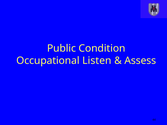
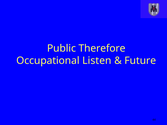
Condition: Condition -> Therefore
Assess: Assess -> Future
